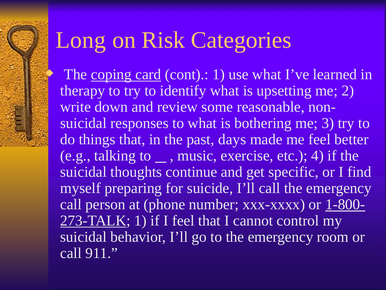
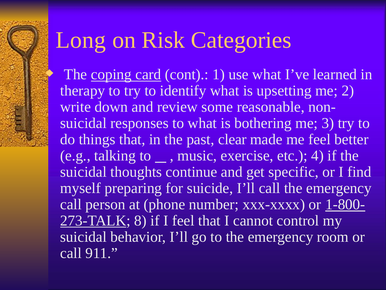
days: days -> clear
1 at (140, 220): 1 -> 8
